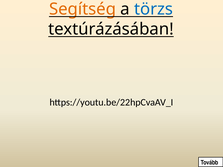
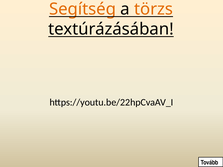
törzs colour: blue -> orange
